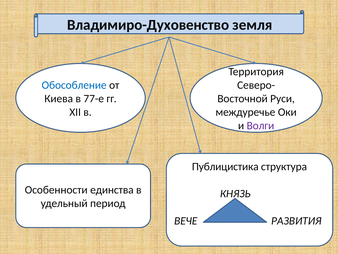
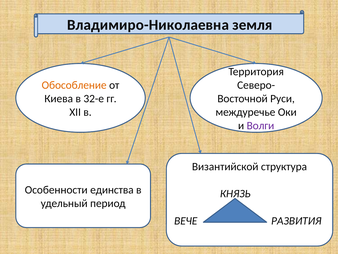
Владимиро-Духовенство: Владимиро-Духовенство -> Владимиро-Николаевна
Обособление colour: blue -> orange
77-е: 77-е -> 32-е
Публицистика: Публицистика -> Византийской
